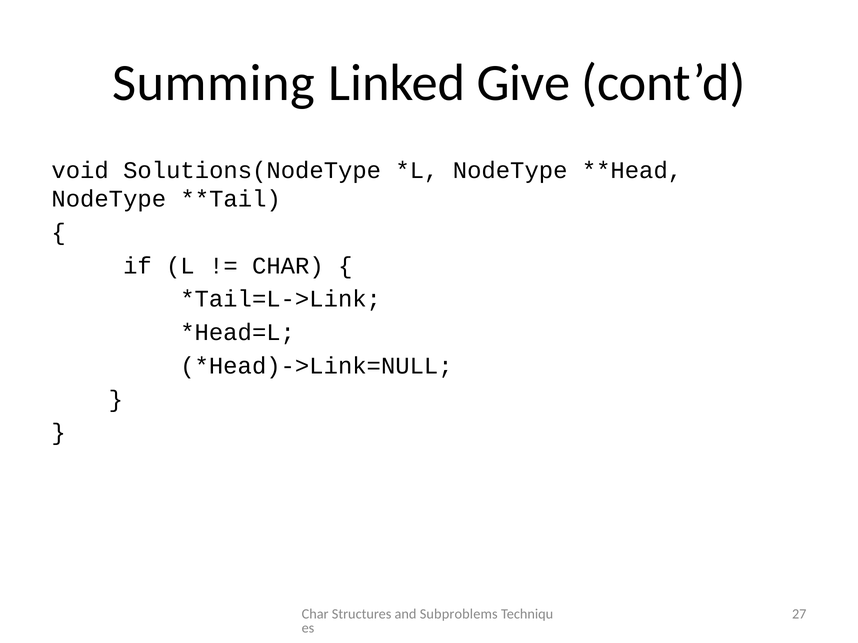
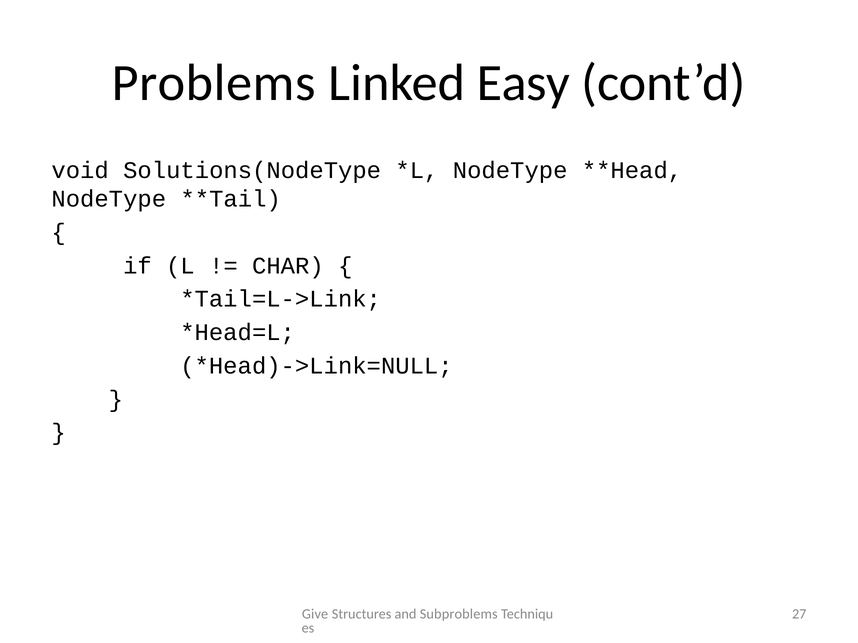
Summing: Summing -> Problems
Give: Give -> Easy
Char at (315, 614): Char -> Give
